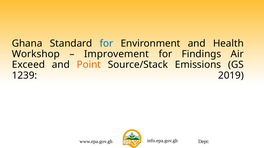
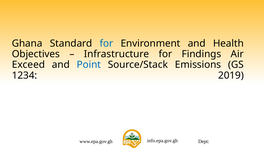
Workshop: Workshop -> Objectives
Improvement: Improvement -> Infrastructure
Point colour: orange -> blue
1239: 1239 -> 1234
